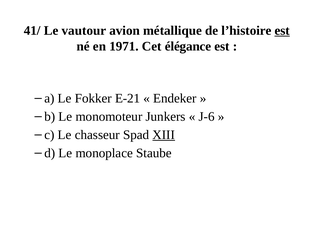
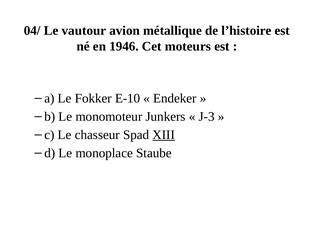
41/: 41/ -> 04/
est at (282, 31) underline: present -> none
1971: 1971 -> 1946
élégance: élégance -> moteurs
E-21: E-21 -> E-10
J-6: J-6 -> J-3
